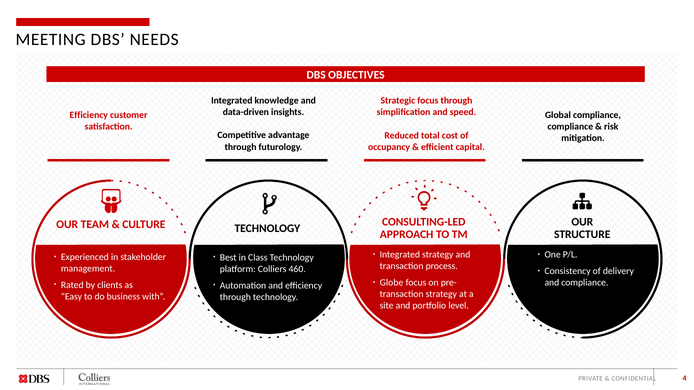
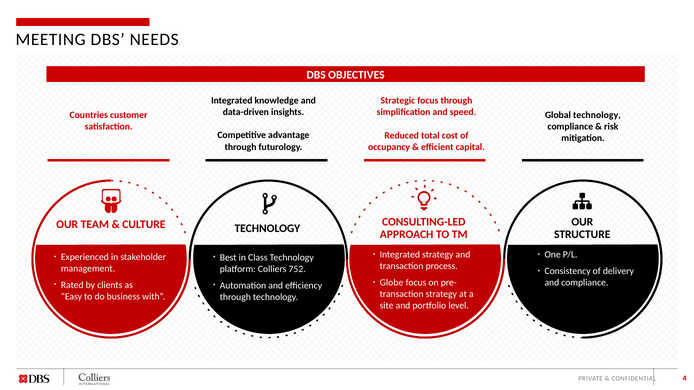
Efficiency at (89, 115): Efficiency -> Countries
Global compliance: compliance -> technology
460: 460 -> 752
